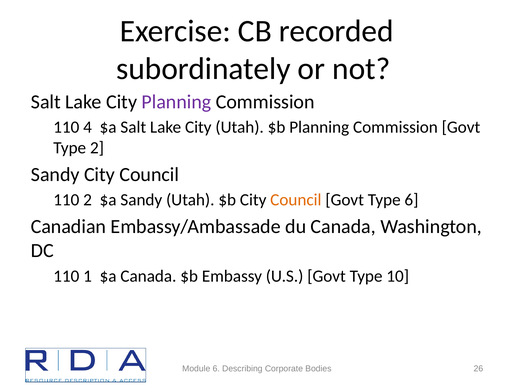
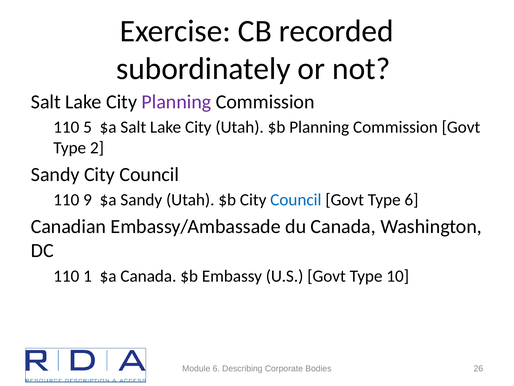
4: 4 -> 5
110 2: 2 -> 9
Council at (296, 200) colour: orange -> blue
